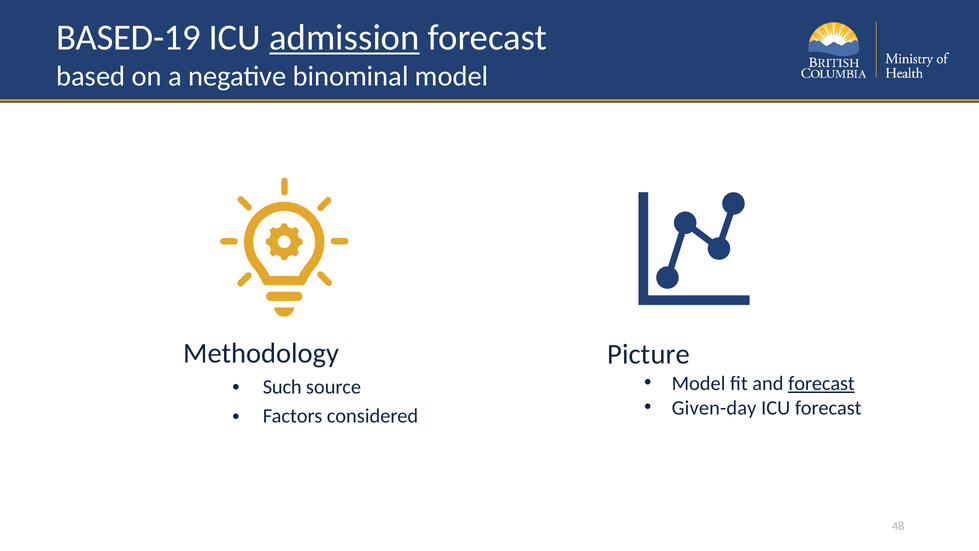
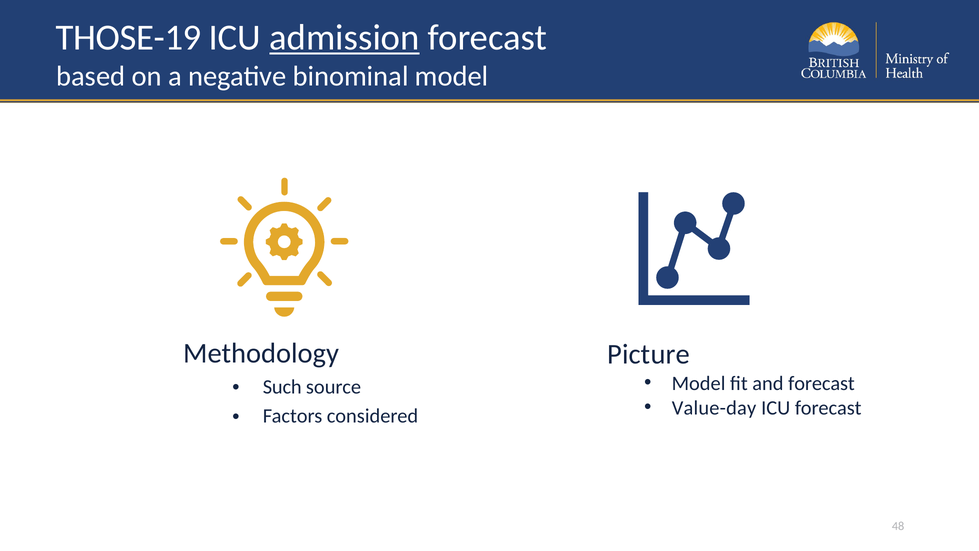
BASED-19: BASED-19 -> THOSE-19
forecast at (821, 383) underline: present -> none
Given-day: Given-day -> Value-day
